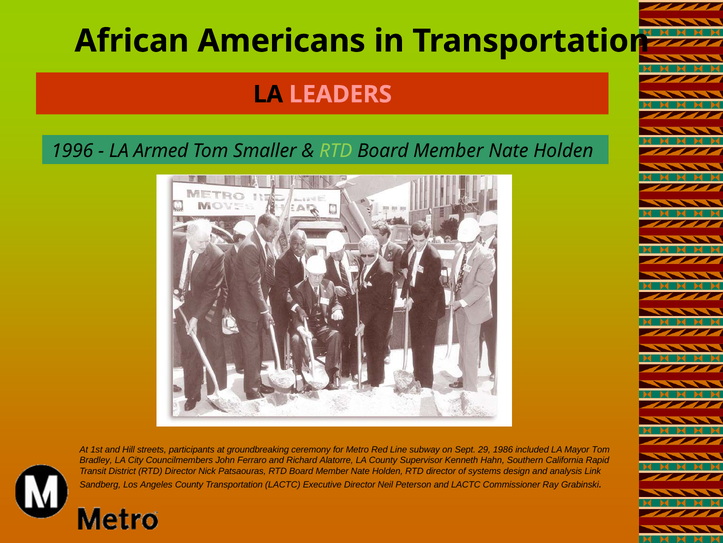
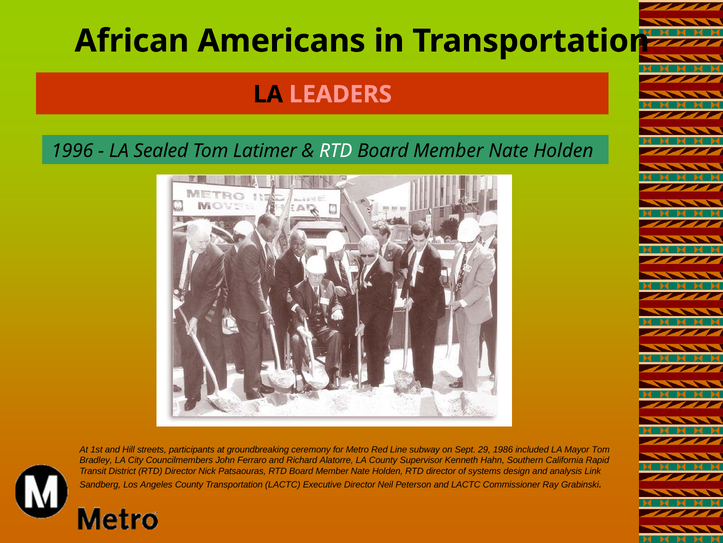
Armed: Armed -> Sealed
Smaller: Smaller -> Latimer
RTD at (336, 151) colour: light green -> white
